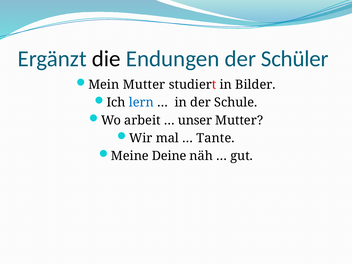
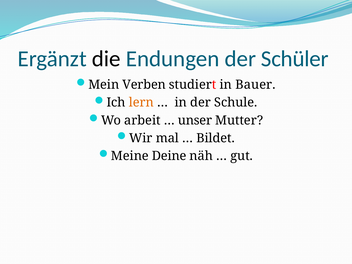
Mein Mutter: Mutter -> Verben
Bilder: Bilder -> Bauer
lern colour: blue -> orange
Tante: Tante -> Bildet
